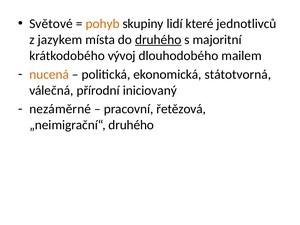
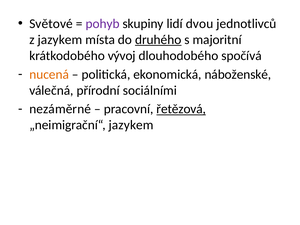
pohyb colour: orange -> purple
které: které -> dvou
mailem: mailem -> spočívá
státotvorná: státotvorná -> náboženské
iniciovaný: iniciovaný -> sociálními
řetězová underline: none -> present
„neimigrační“ druhého: druhého -> jazykem
